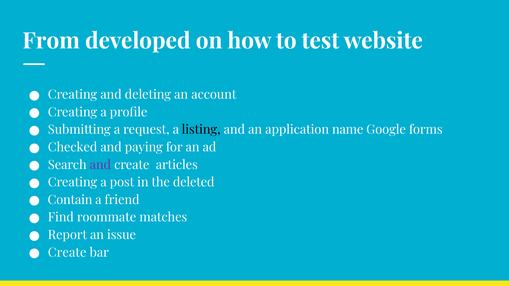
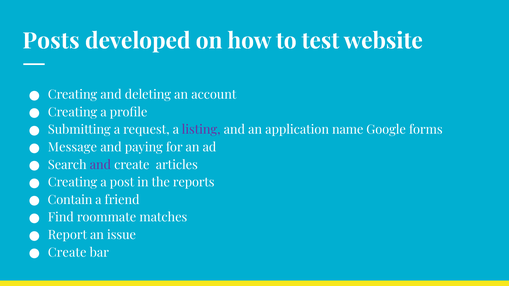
From: From -> Posts
listing colour: black -> purple
Checked: Checked -> Message
deleted: deleted -> reports
